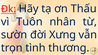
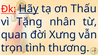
Hãy underline: none -> present
Tuôn: Tuôn -> Tặng
sườn: sườn -> quan
